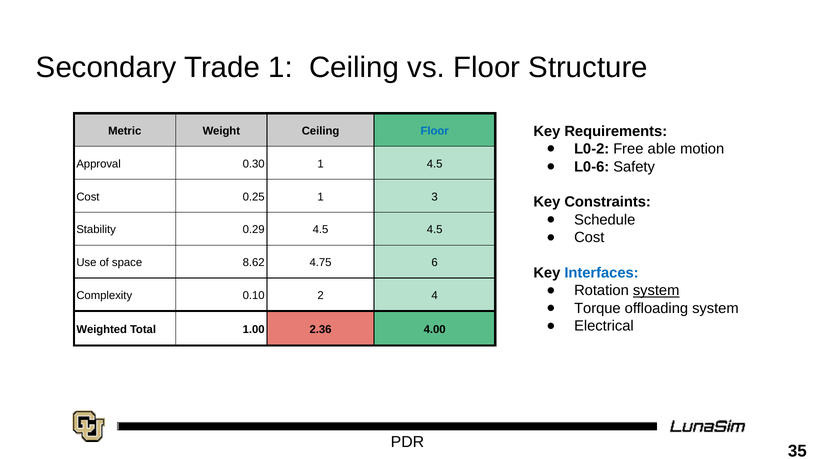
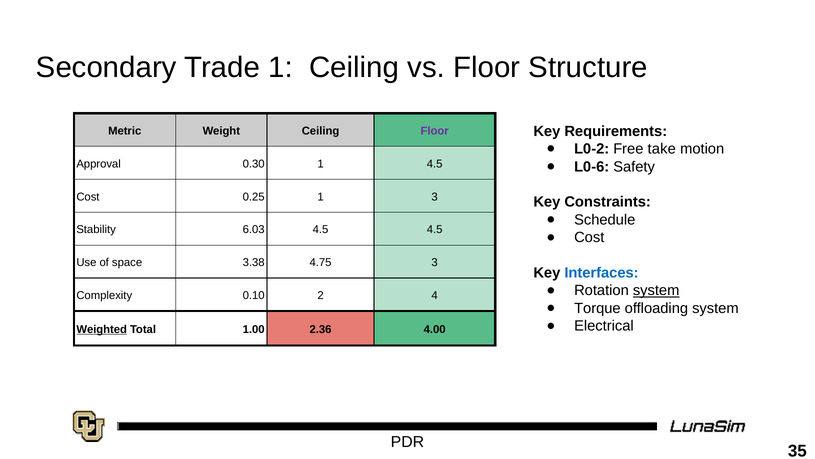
Floor at (435, 131) colour: blue -> purple
able: able -> take
0.29: 0.29 -> 6.03
8.62: 8.62 -> 3.38
4.75 6: 6 -> 3
Weighted underline: none -> present
